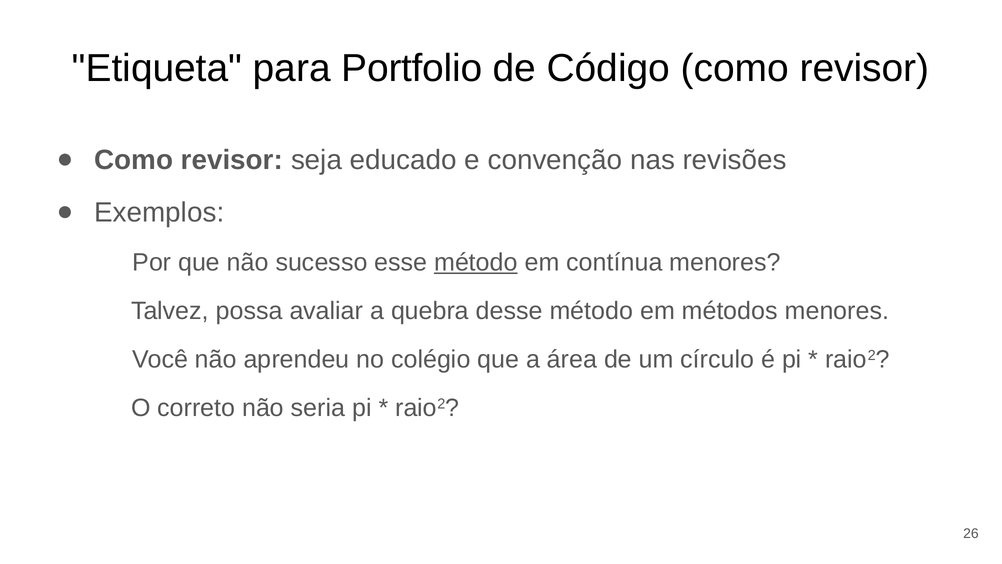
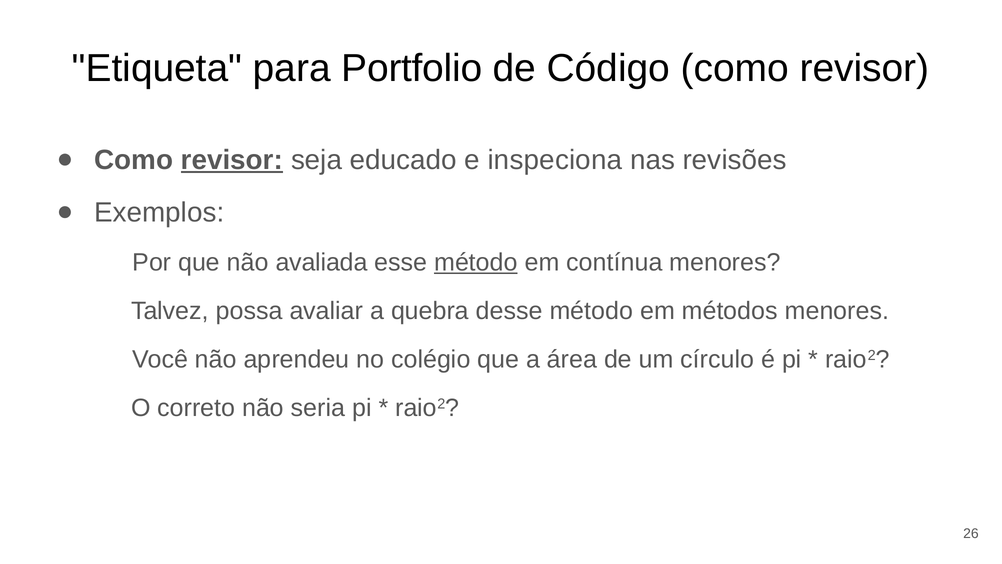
revisor at (232, 160) underline: none -> present
convenção: convenção -> inspeciona
sucesso: sucesso -> avaliada
